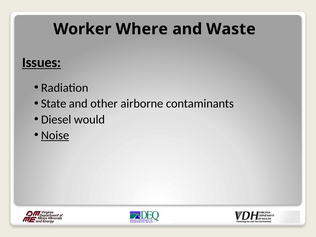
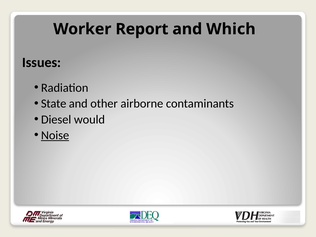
Where: Where -> Report
Waste: Waste -> Which
Issues underline: present -> none
